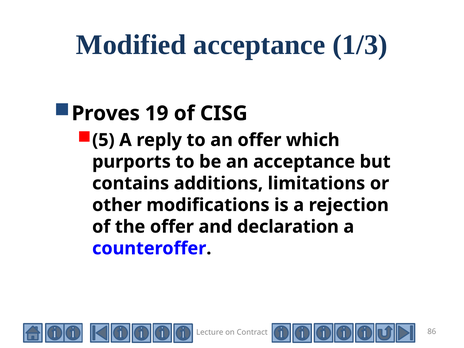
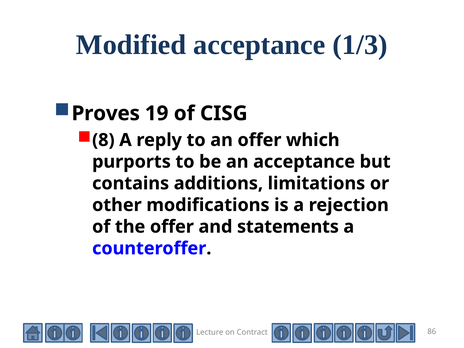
5: 5 -> 8
declaration: declaration -> statements
